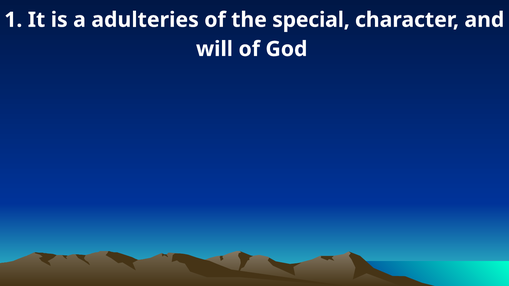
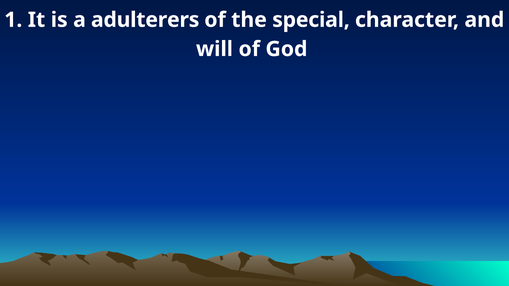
adulteries: adulteries -> adulterers
